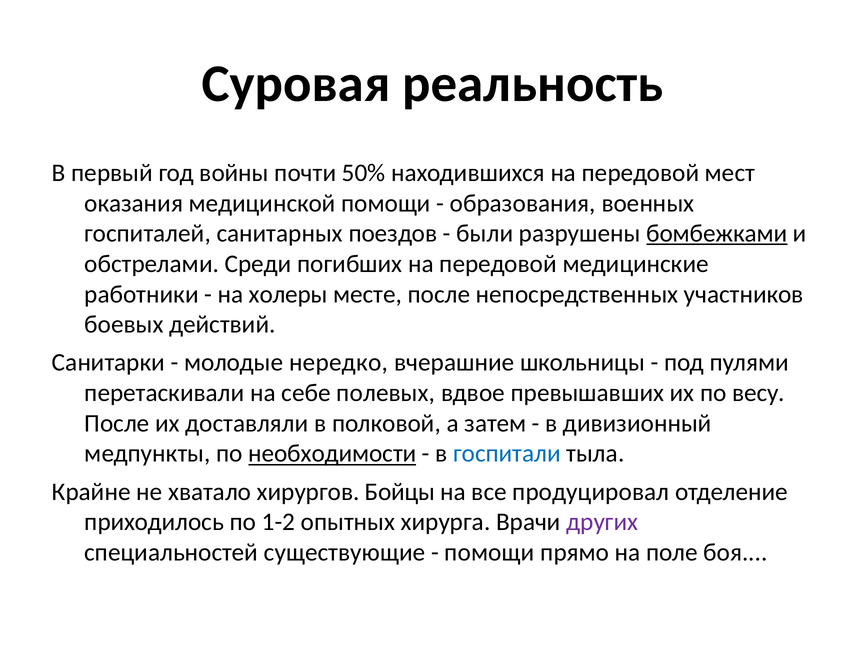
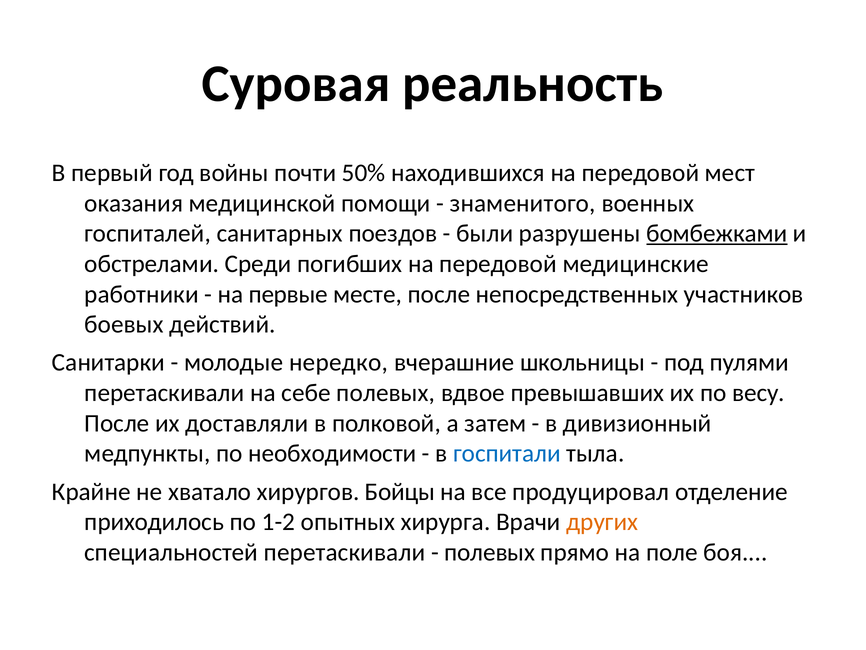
образования: образования -> знаменитого
холеры: холеры -> первые
необходимости underline: present -> none
других colour: purple -> orange
специальностей существующие: существующие -> перетаскивали
помощи at (490, 552): помощи -> полевых
